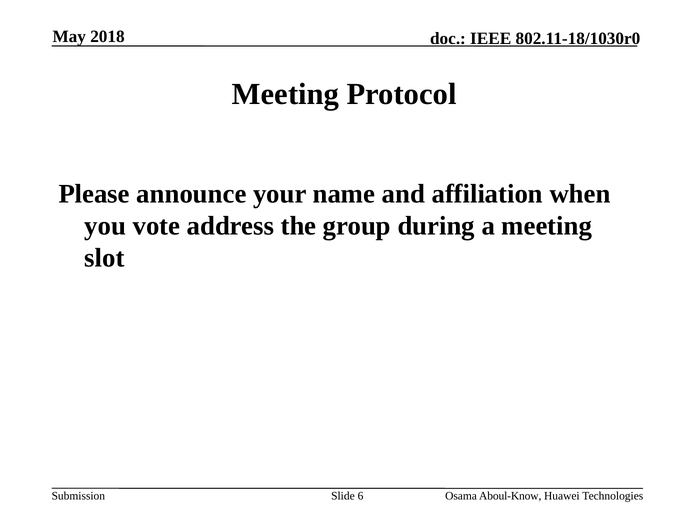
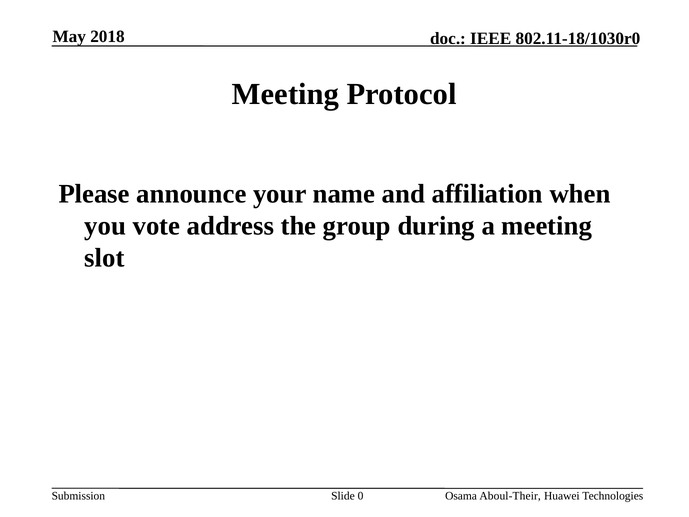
6: 6 -> 0
Aboul-Know: Aboul-Know -> Aboul-Their
